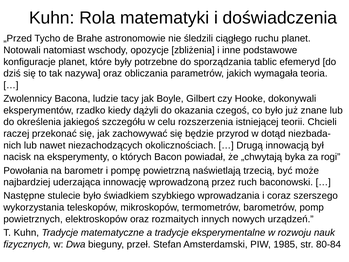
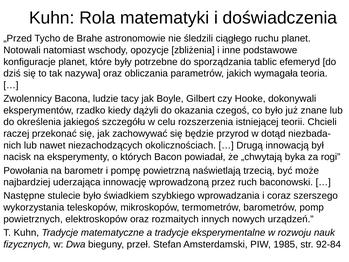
80-84: 80-84 -> 92-84
